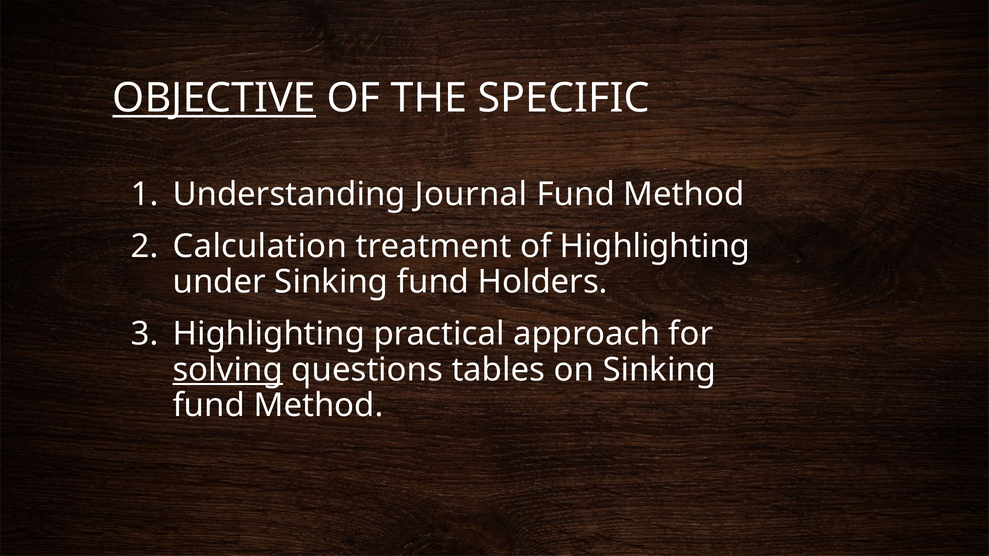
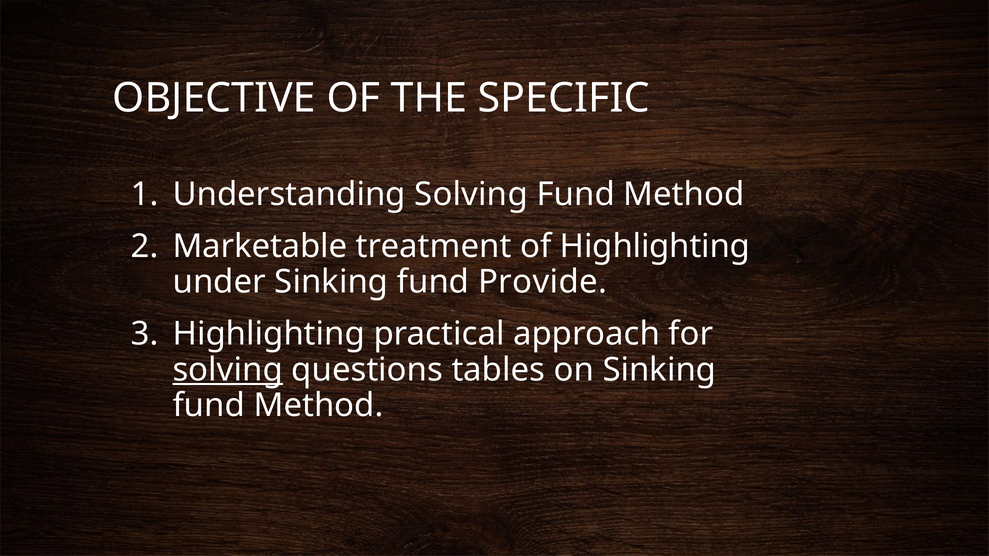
OBJECTIVE underline: present -> none
Understanding Journal: Journal -> Solving
Calculation: Calculation -> Marketable
Holders: Holders -> Provide
